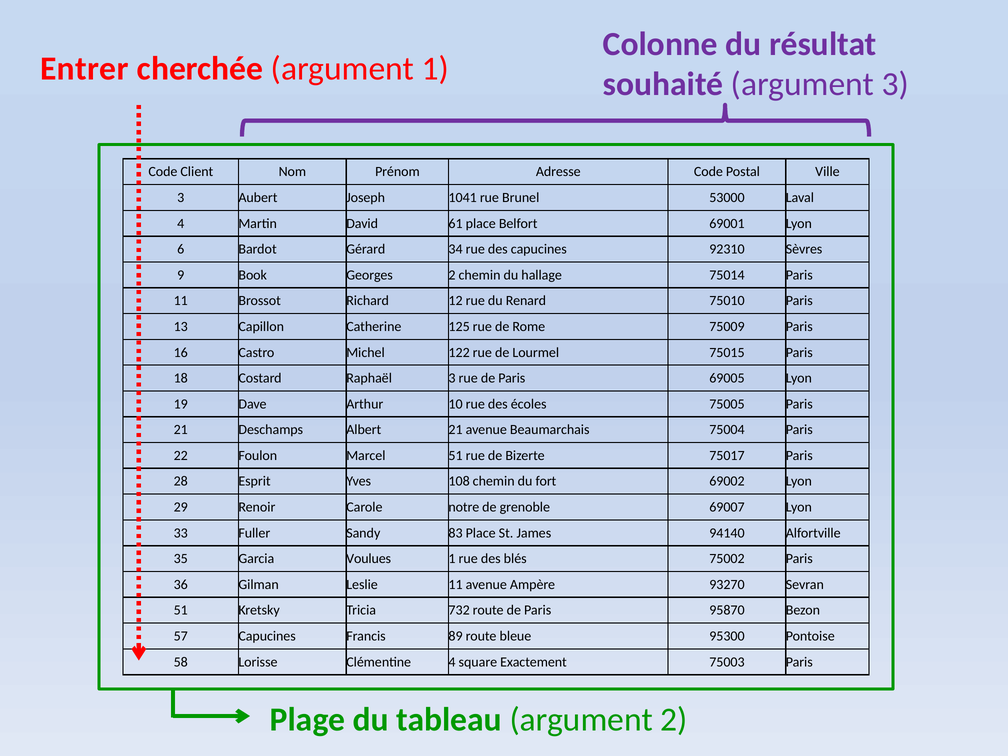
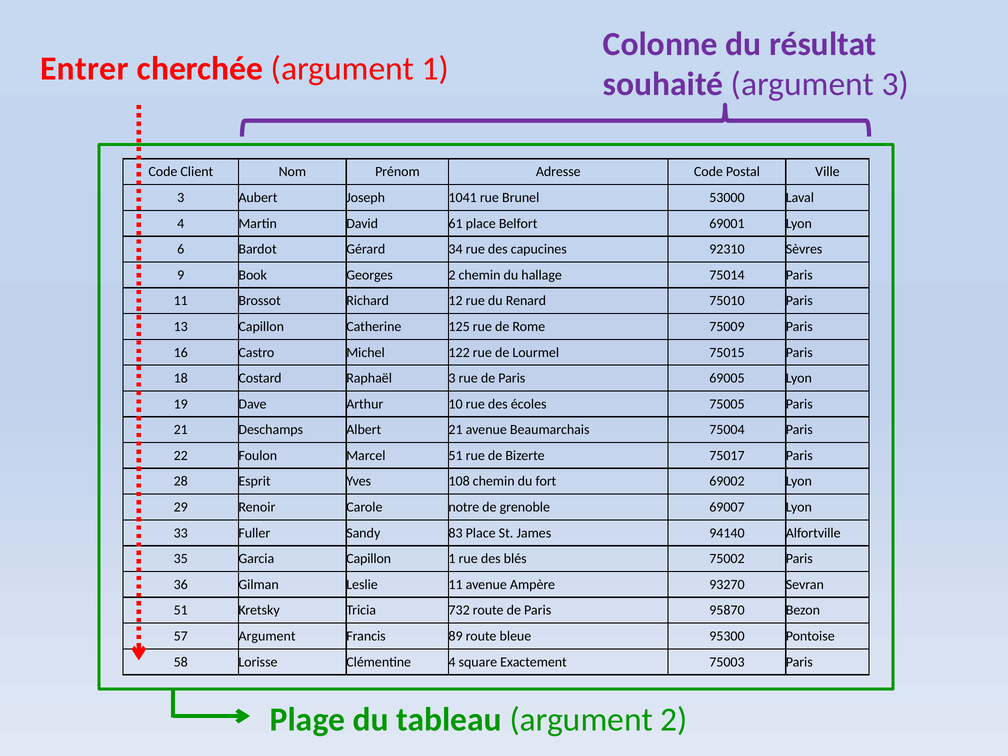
Garcia Voulues: Voulues -> Capillon
57 Capucines: Capucines -> Argument
